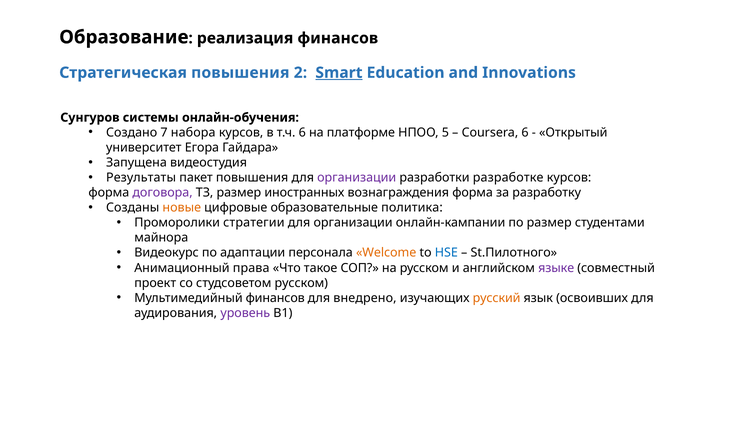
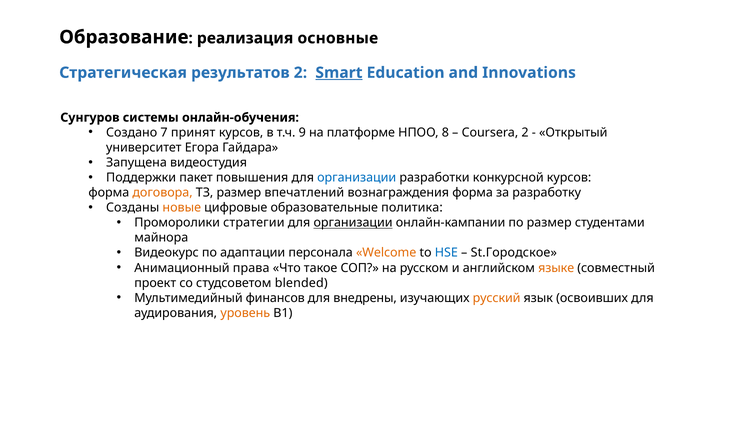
реализация финансов: финансов -> основные
Стратегическая повышения: повышения -> результатов
набора: набора -> принят
т.ч 6: 6 -> 9
5: 5 -> 8
Coursera 6: 6 -> 2
Результаты: Результаты -> Поддержки
организации at (357, 178) colour: purple -> blue
разработке: разработке -> конкурсной
договора colour: purple -> orange
иностранных: иностранных -> впечатлений
организации at (353, 223) underline: none -> present
St.Пилотного: St.Пилотного -> St.Городское
языке colour: purple -> orange
студсоветом русском: русском -> blended
внедрено: внедрено -> внедрены
уровень colour: purple -> orange
